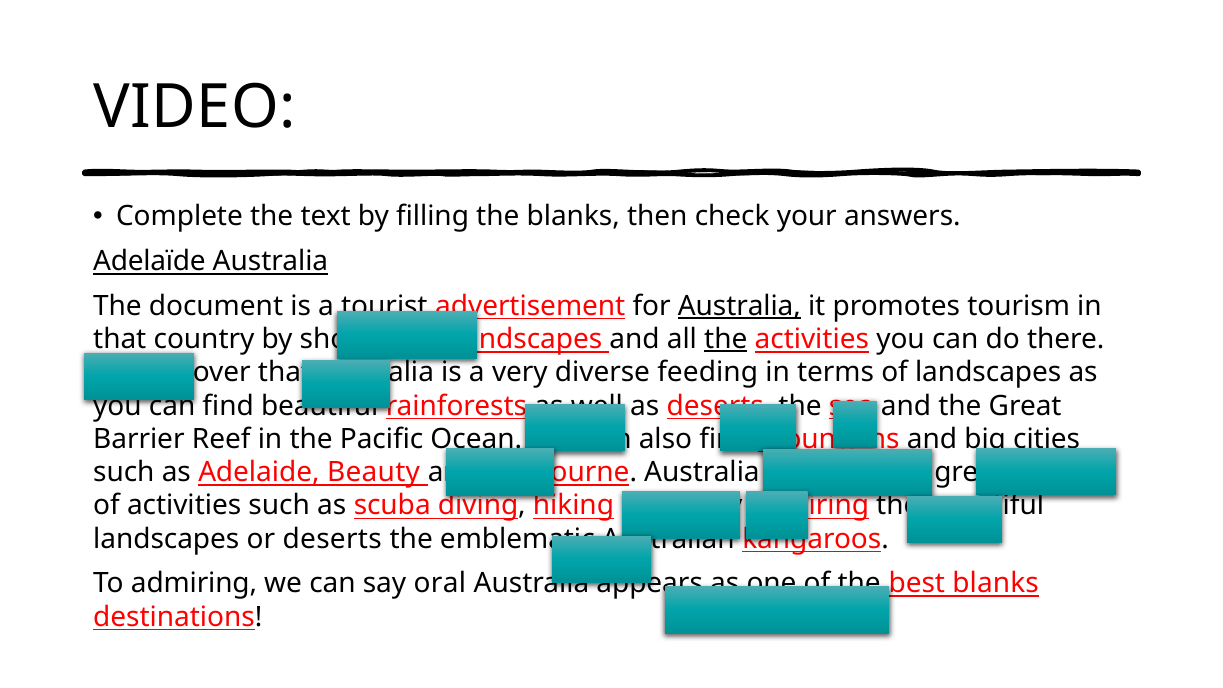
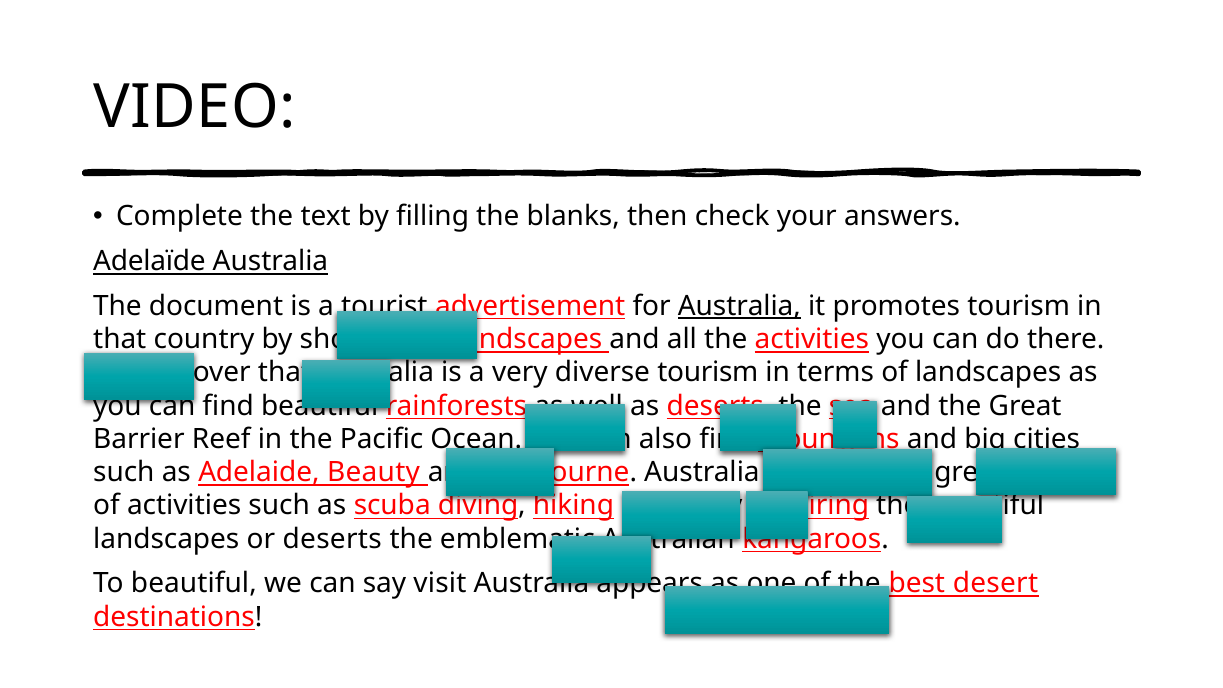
the at (726, 339) underline: present -> none
diverse feeding: feeding -> tourism
To admiring: admiring -> beautiful
oral: oral -> visit
blanks at (996, 583): blanks -> desert
